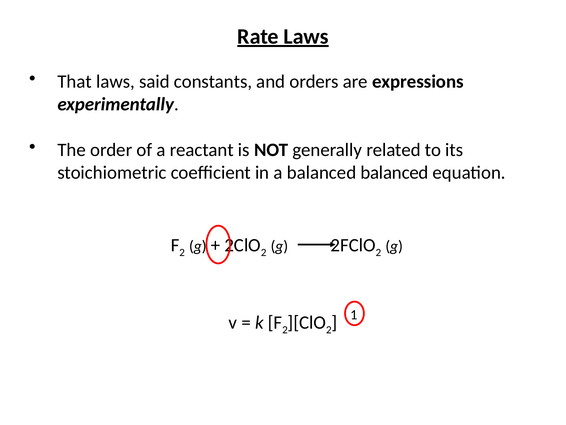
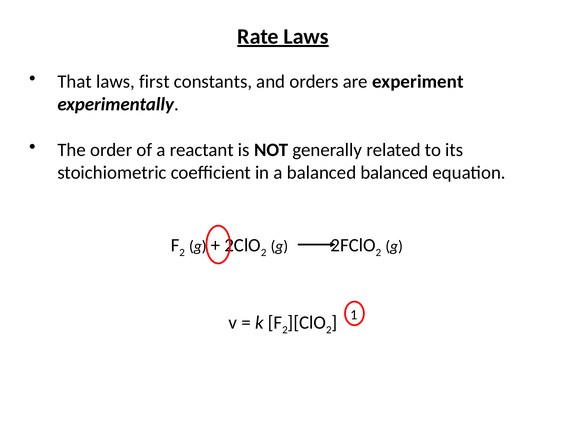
said: said -> first
expressions: expressions -> experiment
